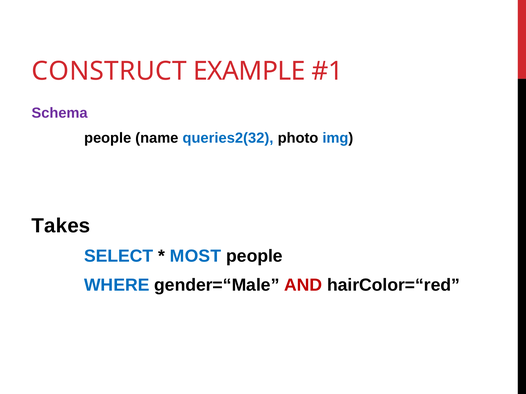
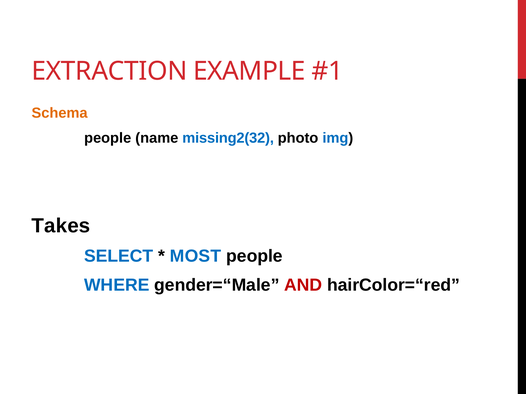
CONSTRUCT: CONSTRUCT -> EXTRACTION
Schema colour: purple -> orange
queries2(32: queries2(32 -> missing2(32
